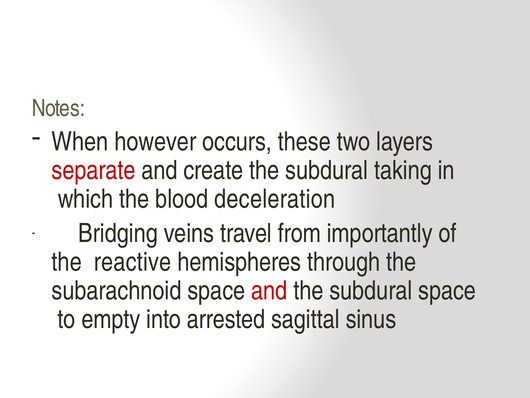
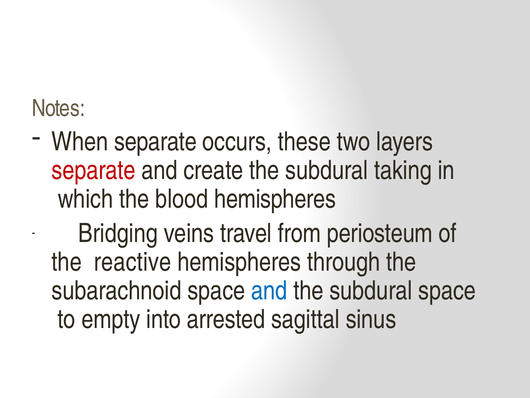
When however: however -> separate
blood deceleration: deceleration -> hemispheres
importantly: importantly -> periosteum
and at (269, 290) colour: red -> blue
